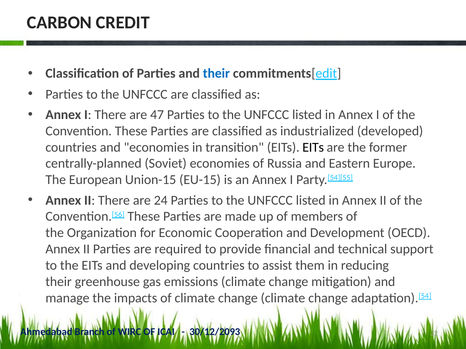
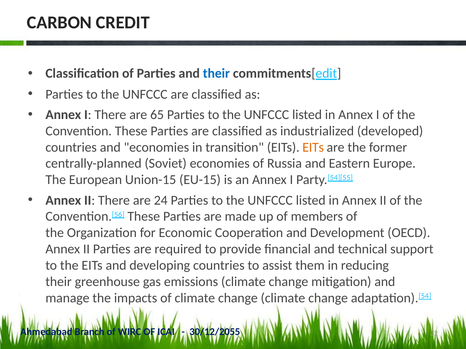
47: 47 -> 65
EITs at (313, 147) colour: black -> orange
30/12/2093: 30/12/2093 -> 30/12/2055
